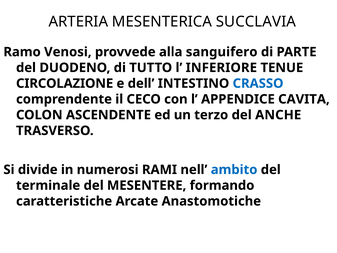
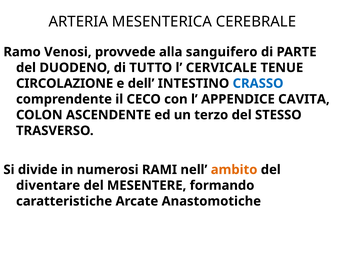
SUCCLAVIA: SUCCLAVIA -> CEREBRALE
INFERIORE: INFERIORE -> CERVICALE
ANCHE: ANCHE -> STESSO
ambito colour: blue -> orange
terminale: terminale -> diventare
